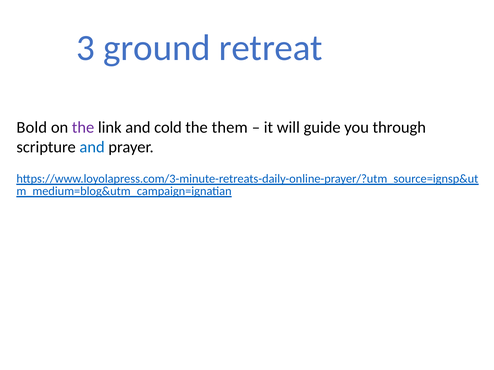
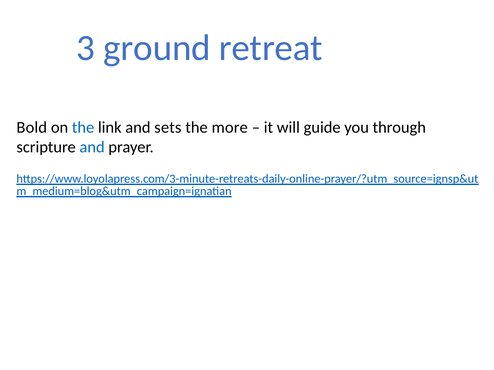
the at (83, 128) colour: purple -> blue
cold: cold -> sets
them: them -> more
